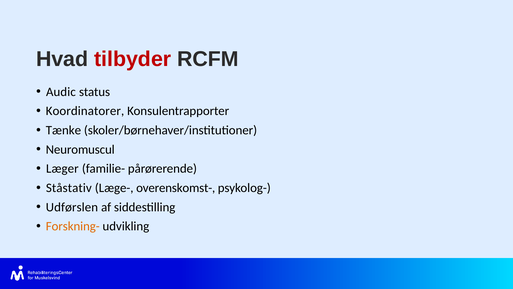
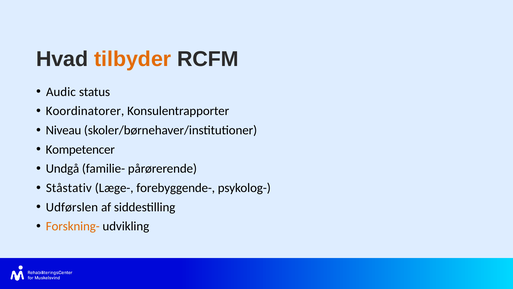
tilbyder colour: red -> orange
Tænke: Tænke -> Niveau
Neuromuscul: Neuromuscul -> Kompetencer
Læger: Læger -> Undgå
overenskomst-: overenskomst- -> forebyggende-
